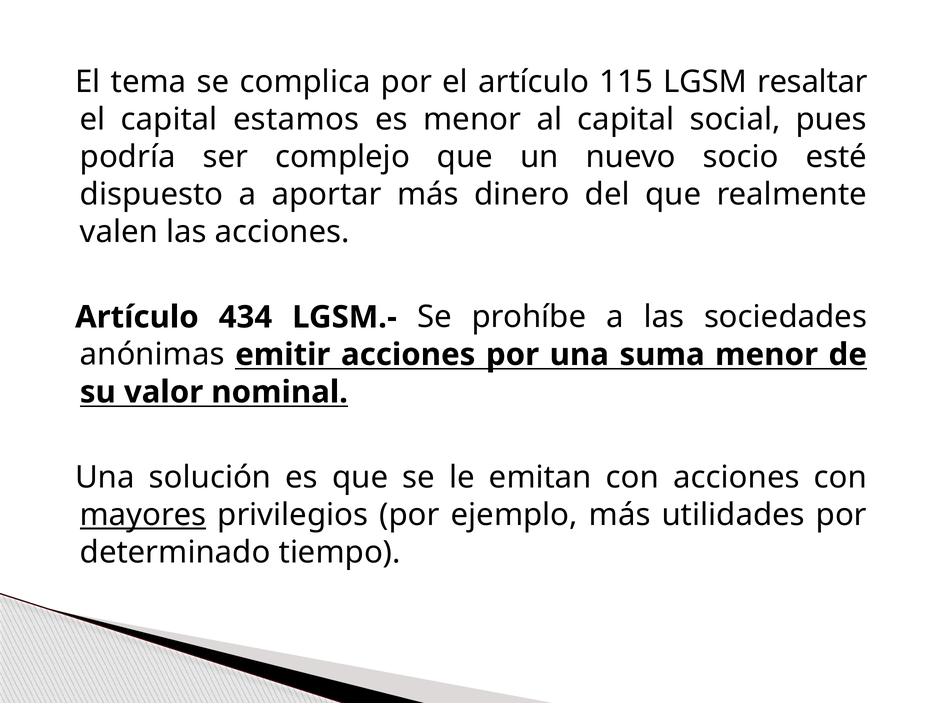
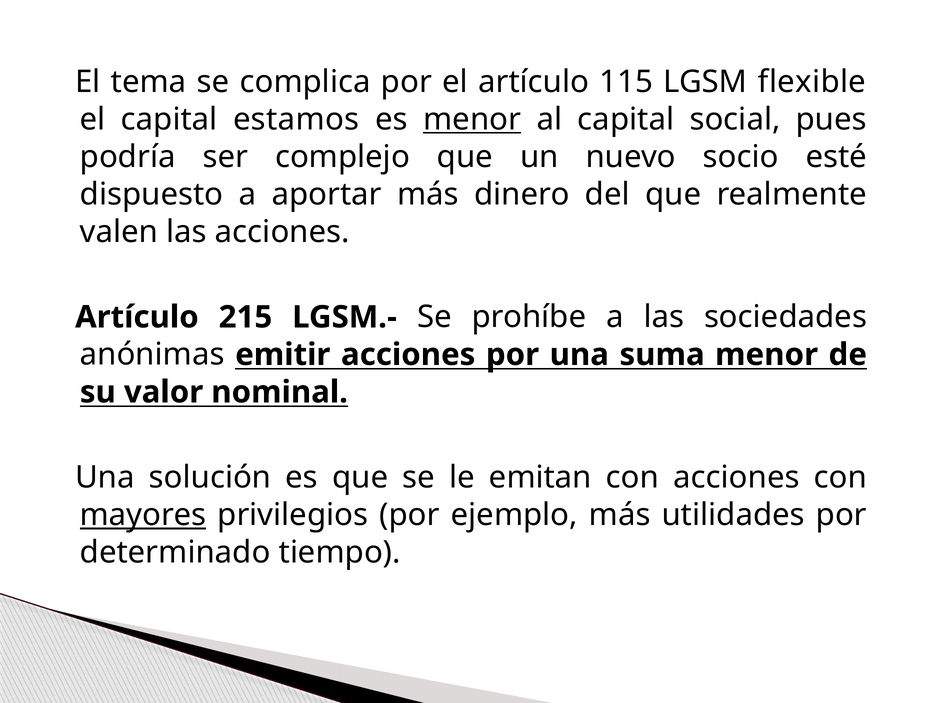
resaltar: resaltar -> flexible
menor at (472, 119) underline: none -> present
434: 434 -> 215
